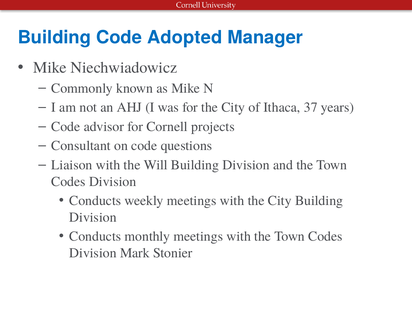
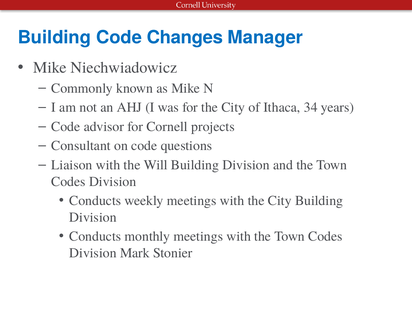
Adopted: Adopted -> Changes
37: 37 -> 34
